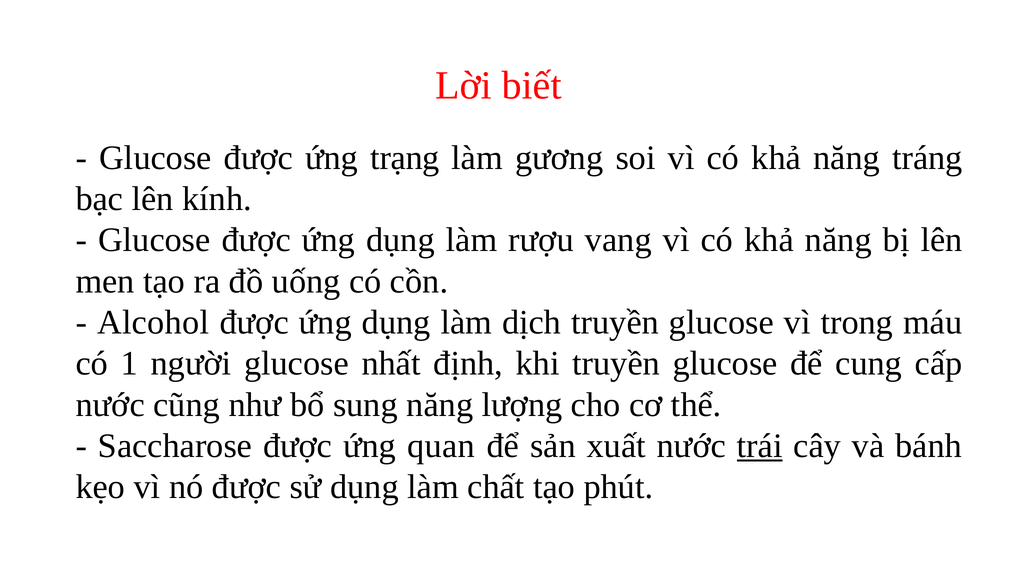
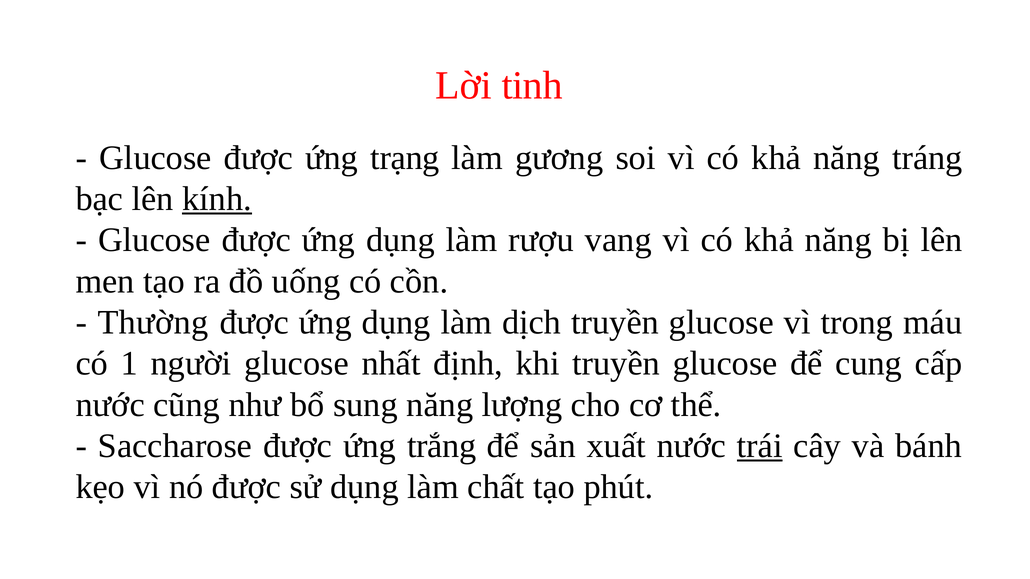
biết: biết -> tinh
kính underline: none -> present
Alcohol: Alcohol -> Thường
quan: quan -> trắng
